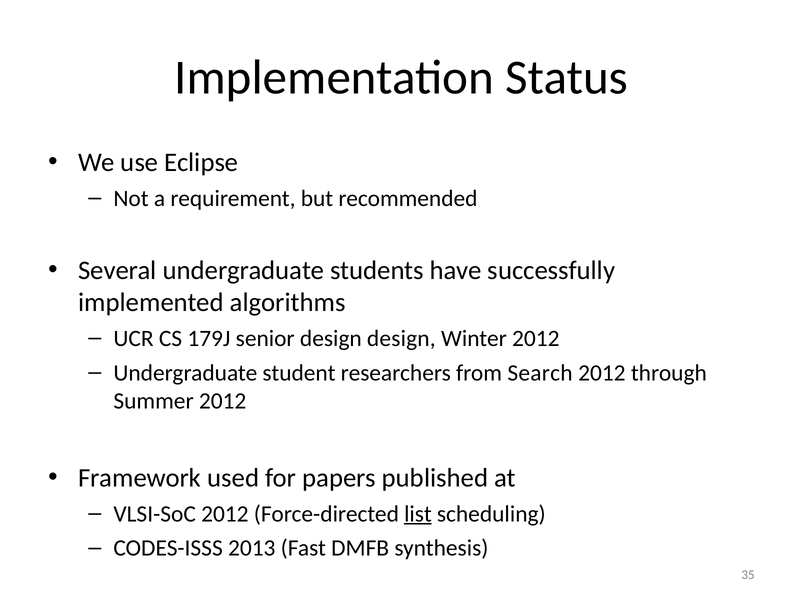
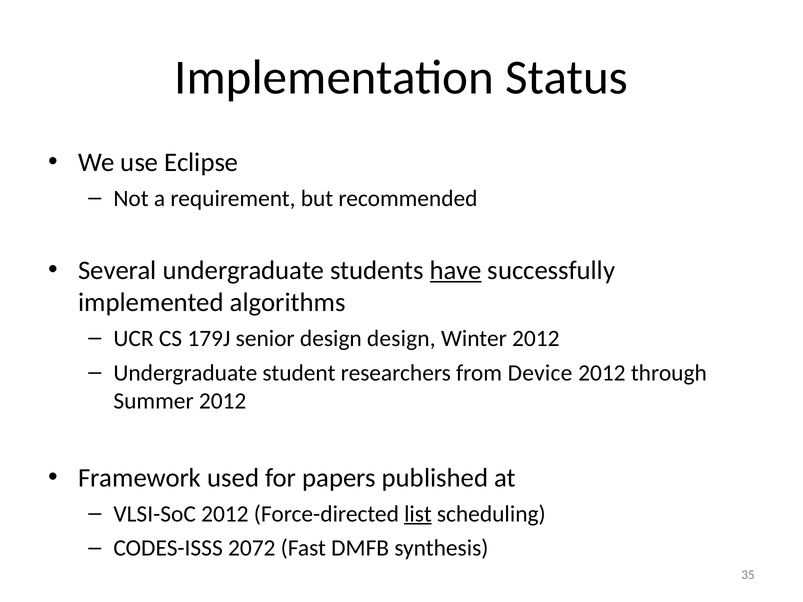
have underline: none -> present
Search: Search -> Device
2013: 2013 -> 2072
